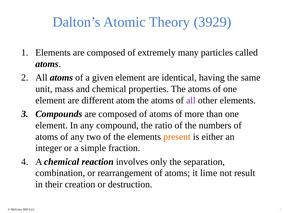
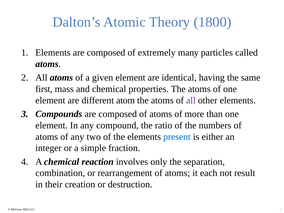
3929: 3929 -> 1800
unit: unit -> first
present colour: orange -> blue
lime: lime -> each
